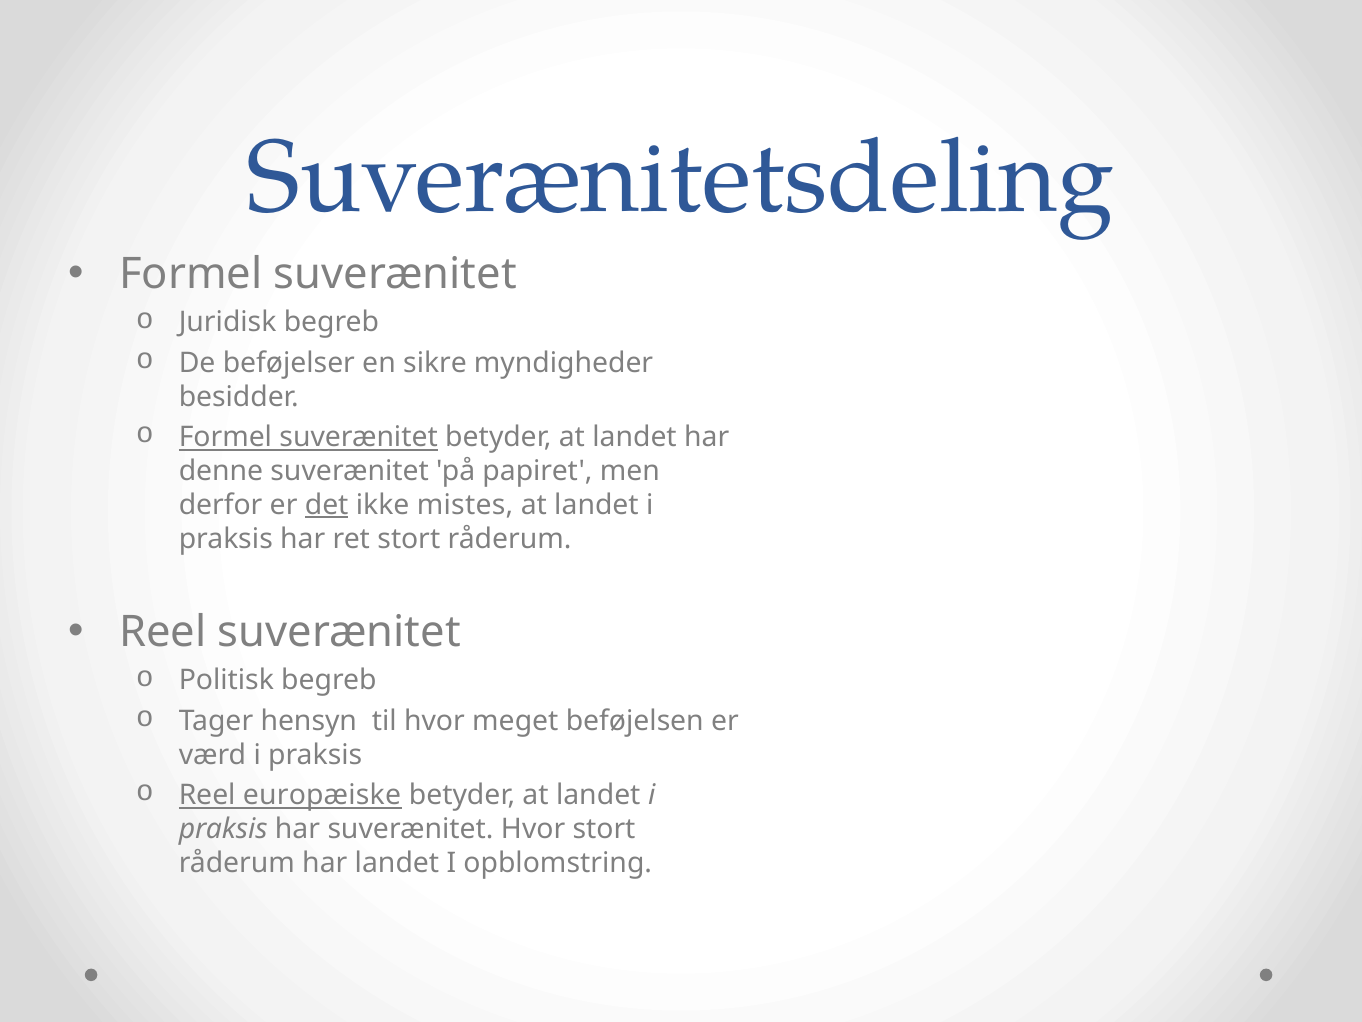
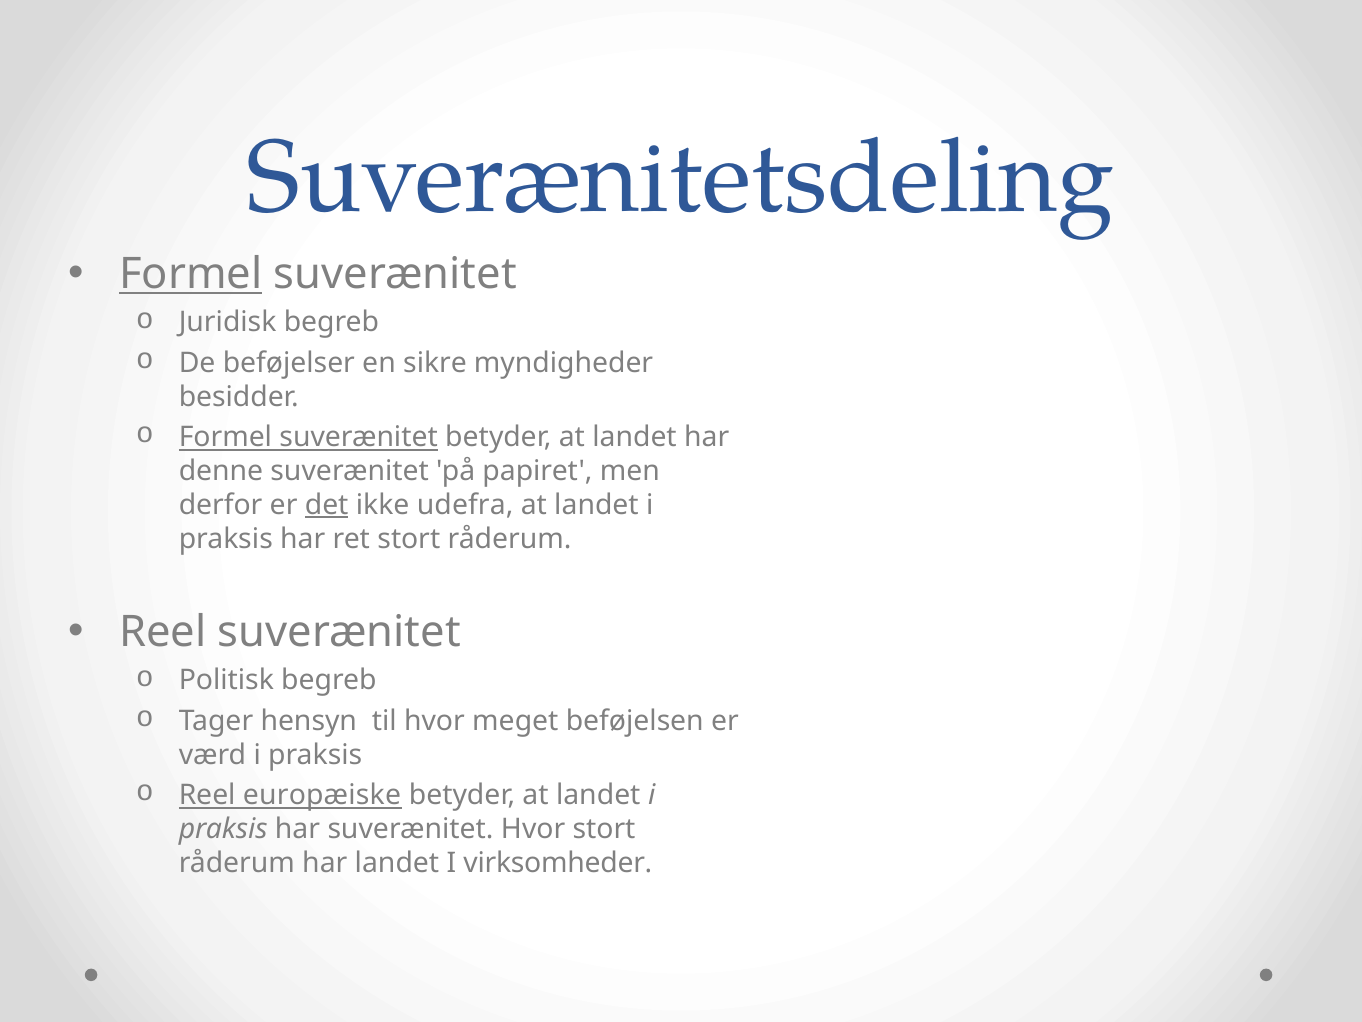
Formel at (191, 274) underline: none -> present
mistes: mistes -> udefra
opblomstring: opblomstring -> virksomheder
